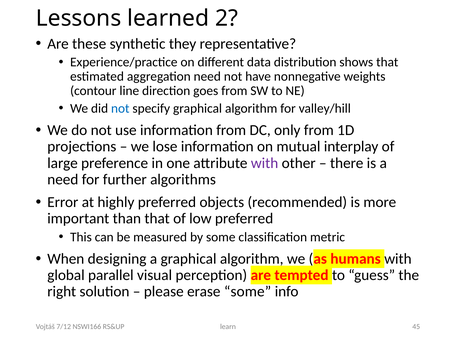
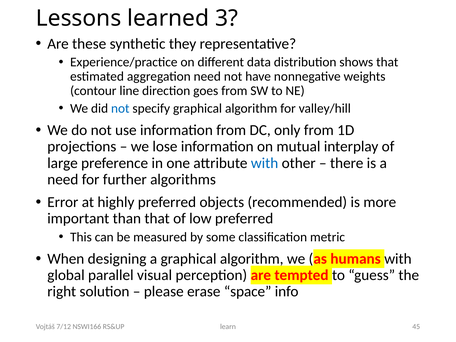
2: 2 -> 3
with at (265, 163) colour: purple -> blue
erase some: some -> space
